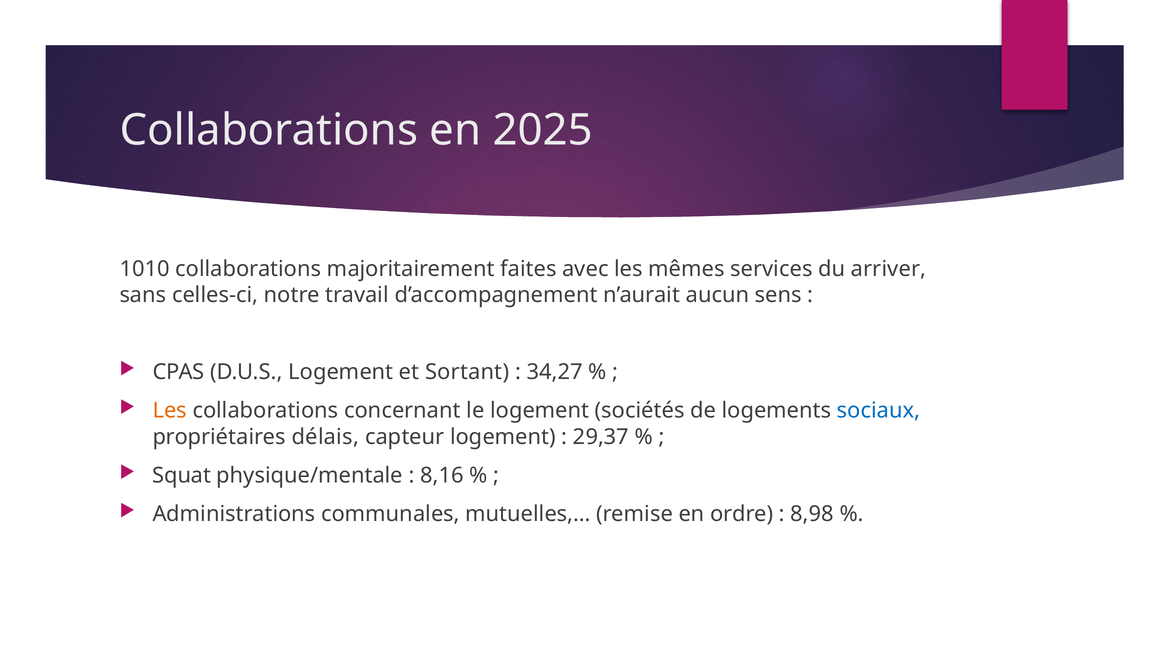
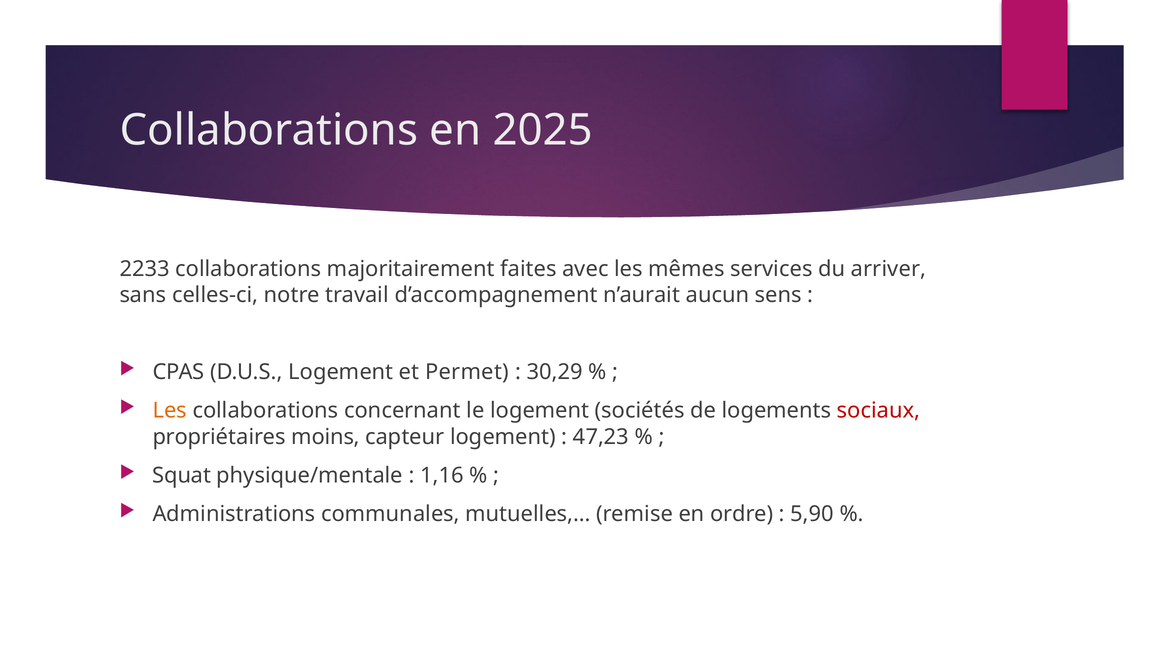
1010: 1010 -> 2233
Sortant: Sortant -> Permet
34,27: 34,27 -> 30,29
sociaux colour: blue -> red
délais: délais -> moins
29,37: 29,37 -> 47,23
8,16: 8,16 -> 1,16
8,98: 8,98 -> 5,90
